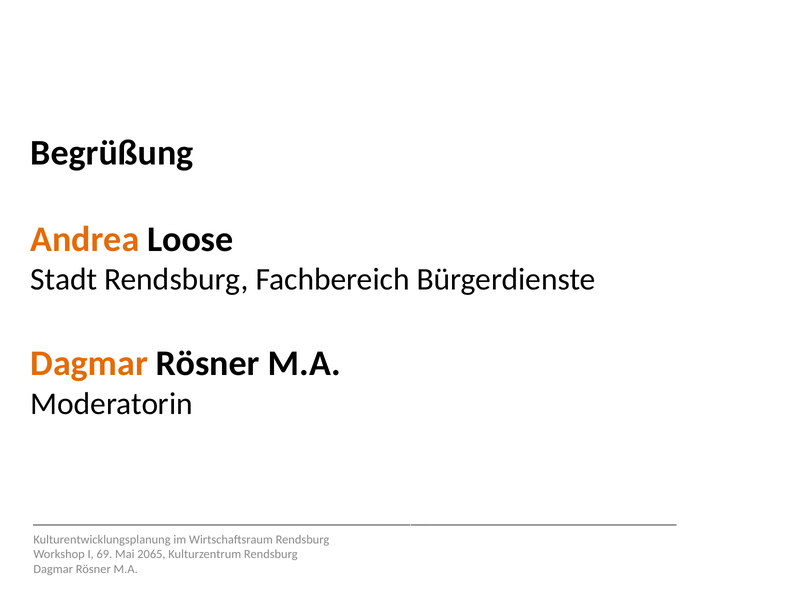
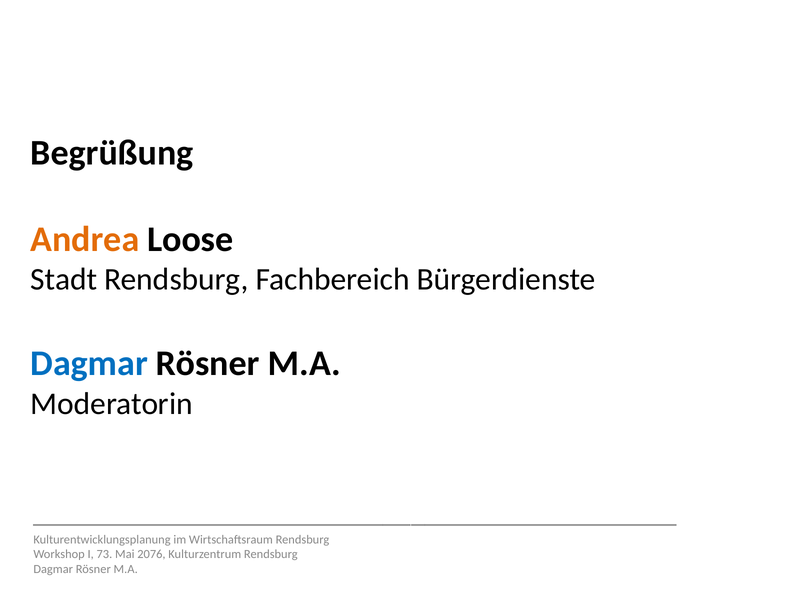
Dagmar at (89, 364) colour: orange -> blue
69: 69 -> 73
2065: 2065 -> 2076
